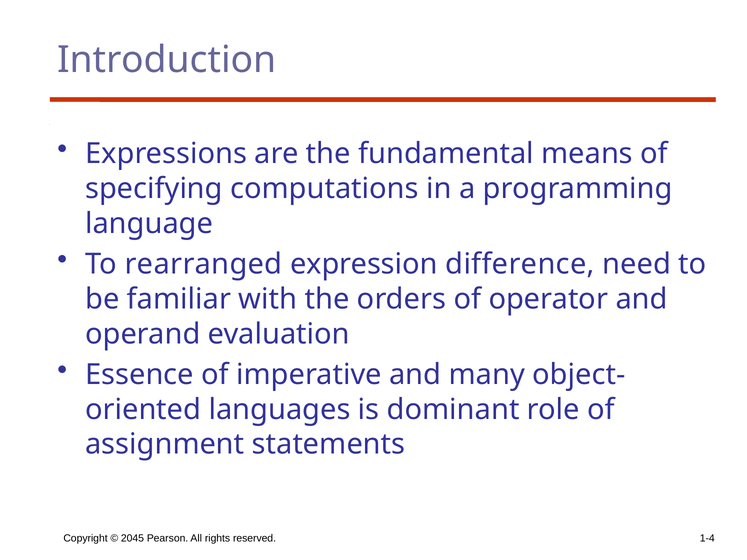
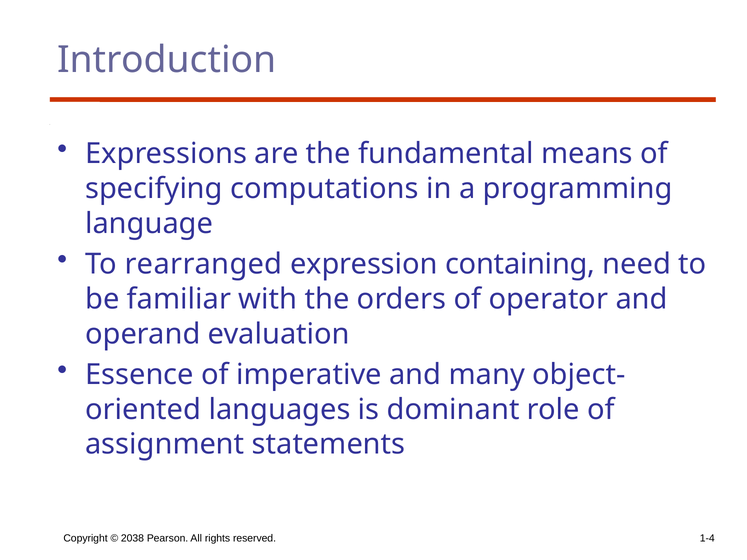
difference: difference -> containing
2045: 2045 -> 2038
